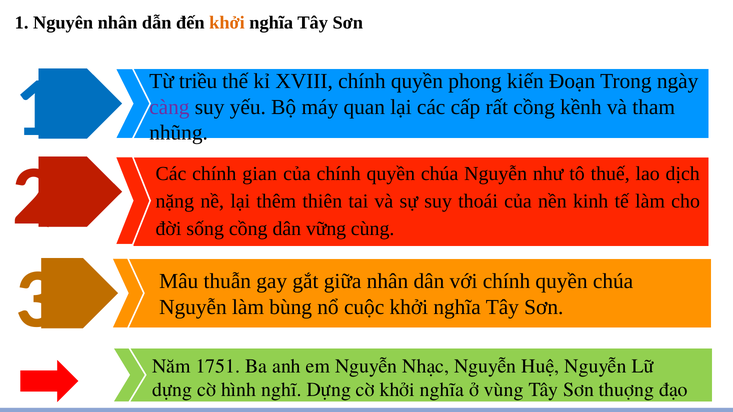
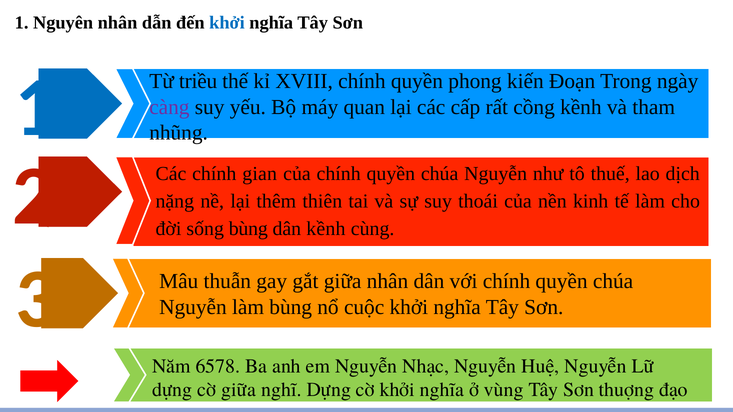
khởi at (227, 23) colour: orange -> blue
sống cồng: cồng -> bùng
dân vững: vững -> kềnh
1751: 1751 -> 6578
cờ hình: hình -> giữa
